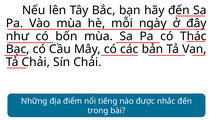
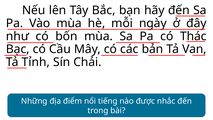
Chải at (36, 62): Chải -> Tỉnh
